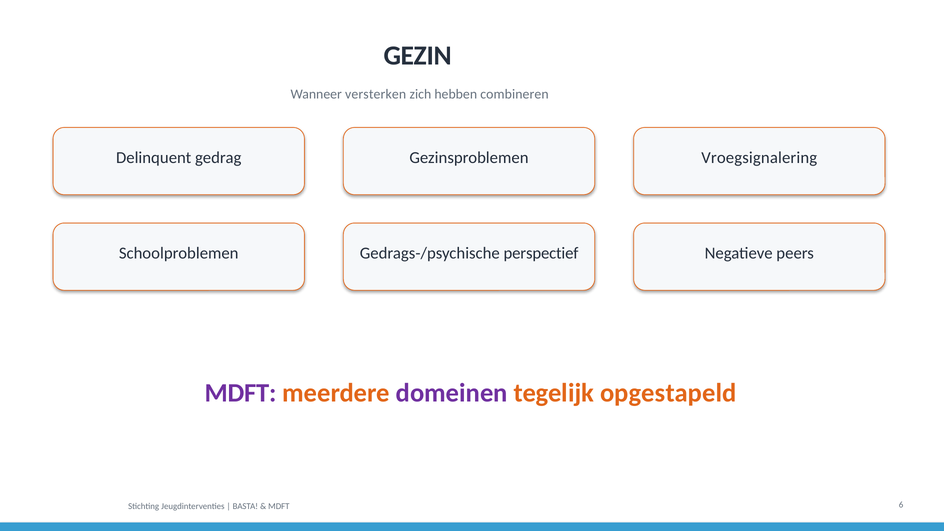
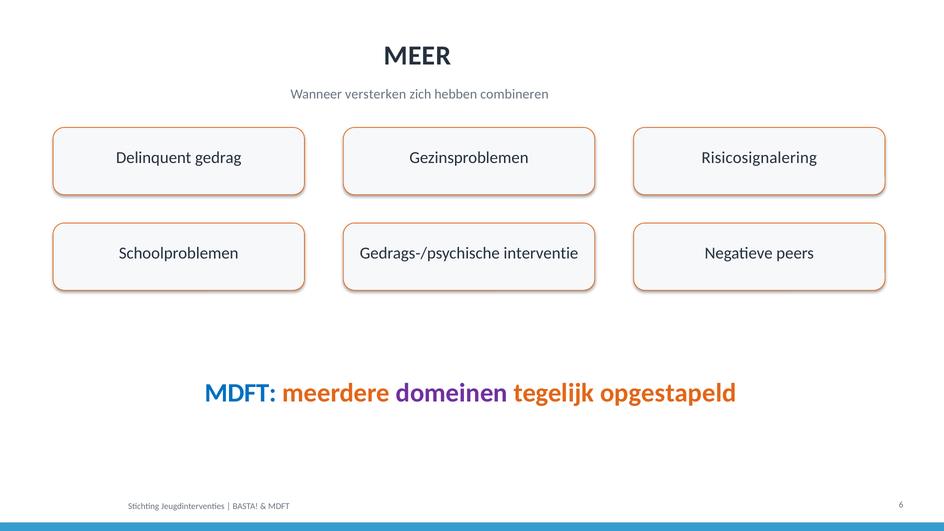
GEZIN: GEZIN -> MEER
Vroegsignalering: Vroegsignalering -> Risicosignalering
perspectief: perspectief -> interventie
MDFT at (241, 393) colour: purple -> blue
